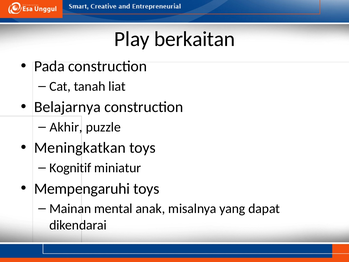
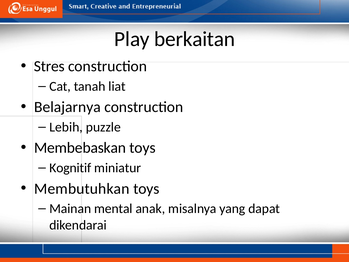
Pada: Pada -> Stres
Akhir: Akhir -> Lebih
Meningkatkan: Meningkatkan -> Membebaskan
Mempengaruhi: Mempengaruhi -> Membutuhkan
